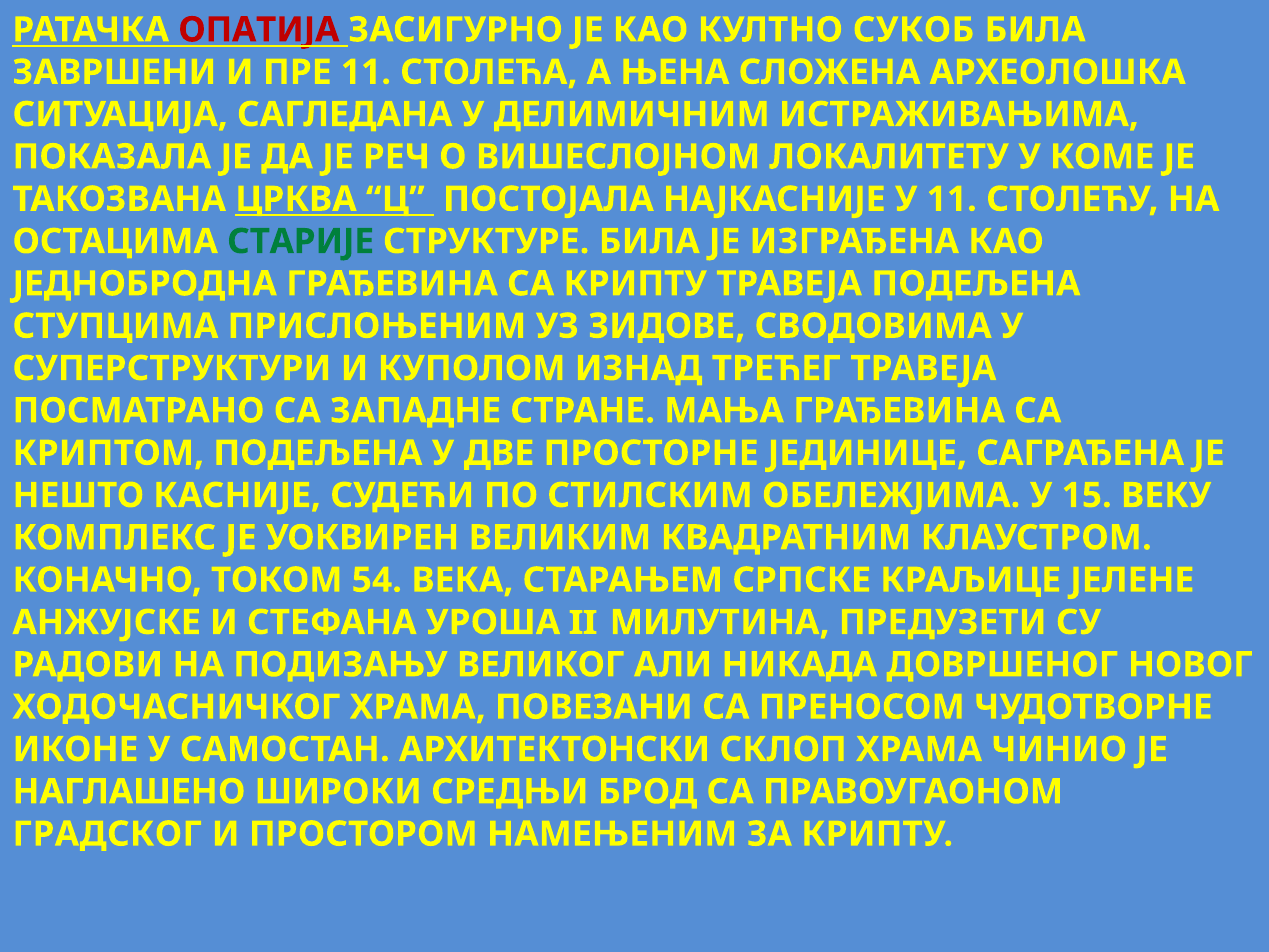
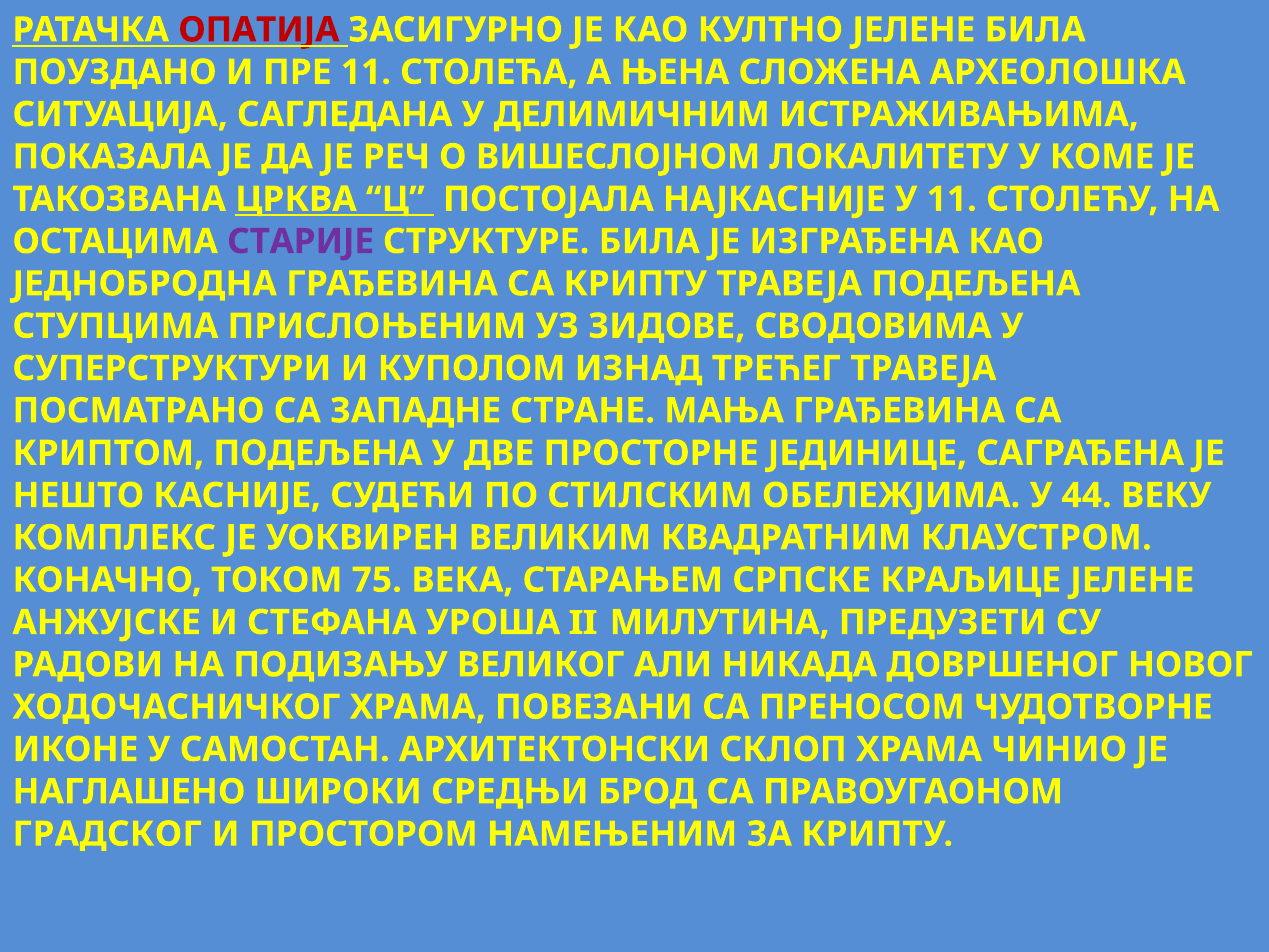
КУЛТНО СУКОБ: СУКОБ -> ЈЕЛЕНЕ
ЗАВРШЕНИ: ЗАВРШЕНИ -> ПОУЗДАНО
СТАРИЈЕ colour: green -> purple
15: 15 -> 44
54: 54 -> 75
